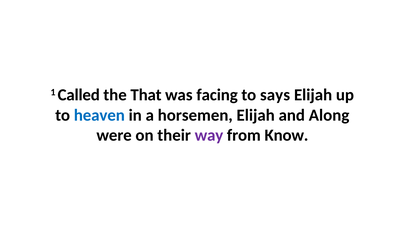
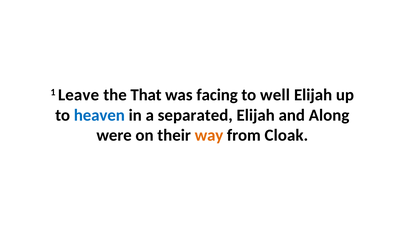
Called: Called -> Leave
says: says -> well
horsemen: horsemen -> separated
way colour: purple -> orange
Know: Know -> Cloak
